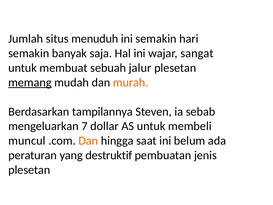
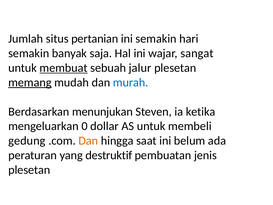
menuduh: menuduh -> pertanian
membuat underline: none -> present
murah colour: orange -> blue
tampilannya: tampilannya -> menunjukan
sebab: sebab -> ketika
7: 7 -> 0
muncul: muncul -> gedung
